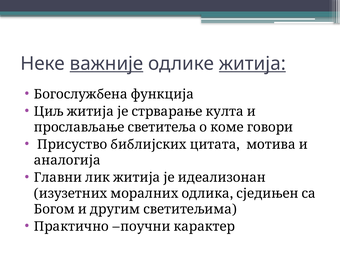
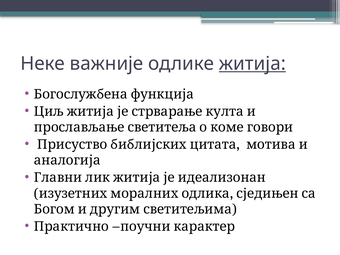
важније underline: present -> none
